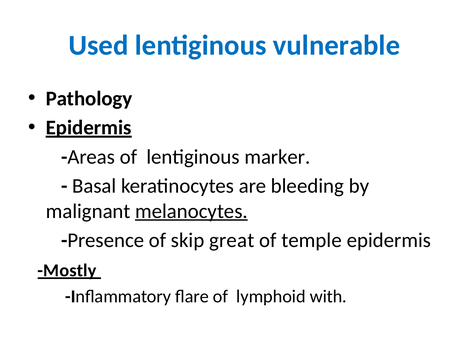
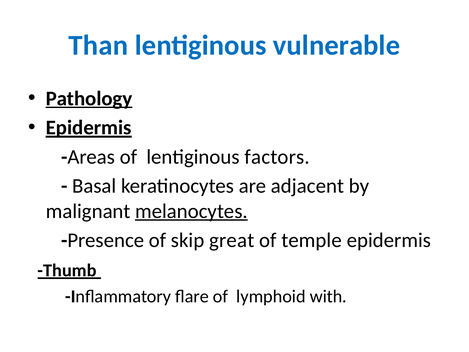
Used: Used -> Than
Pathology underline: none -> present
marker: marker -> factors
bleeding: bleeding -> adjacent
Mostly: Mostly -> Thumb
